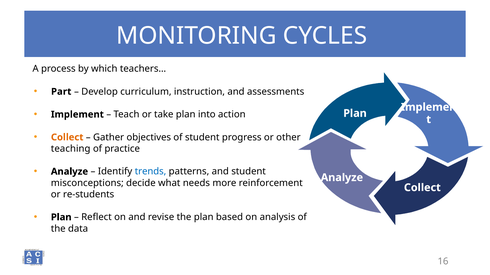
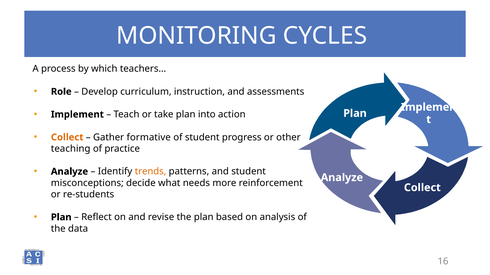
Part: Part -> Role
objectives: objectives -> formative
trends colour: blue -> orange
